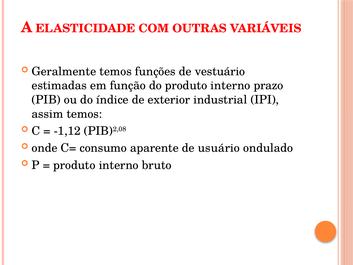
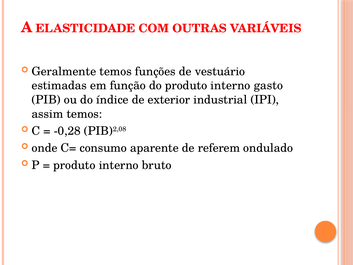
prazo: prazo -> gasto
-1,12: -1,12 -> -0,28
usuário: usuário -> referem
